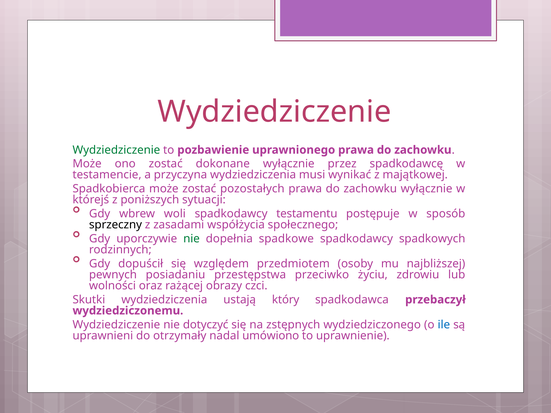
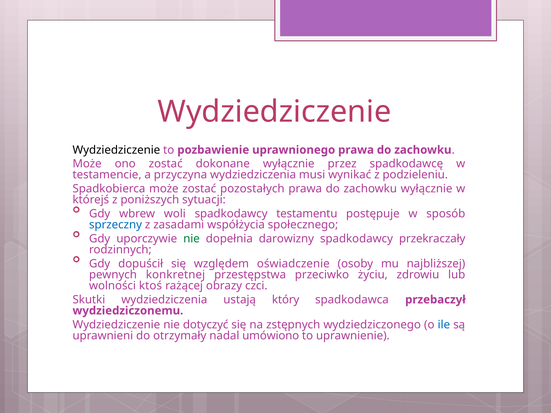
Wydziedziczenie at (116, 150) colour: green -> black
majątkowej: majątkowej -> podzieleniu
sprzeczny colour: black -> blue
spadkowe: spadkowe -> darowizny
spadkowych: spadkowych -> przekraczały
przedmiotem: przedmiotem -> oświadczenie
posiadaniu: posiadaniu -> konkretnej
oraz: oraz -> ktoś
